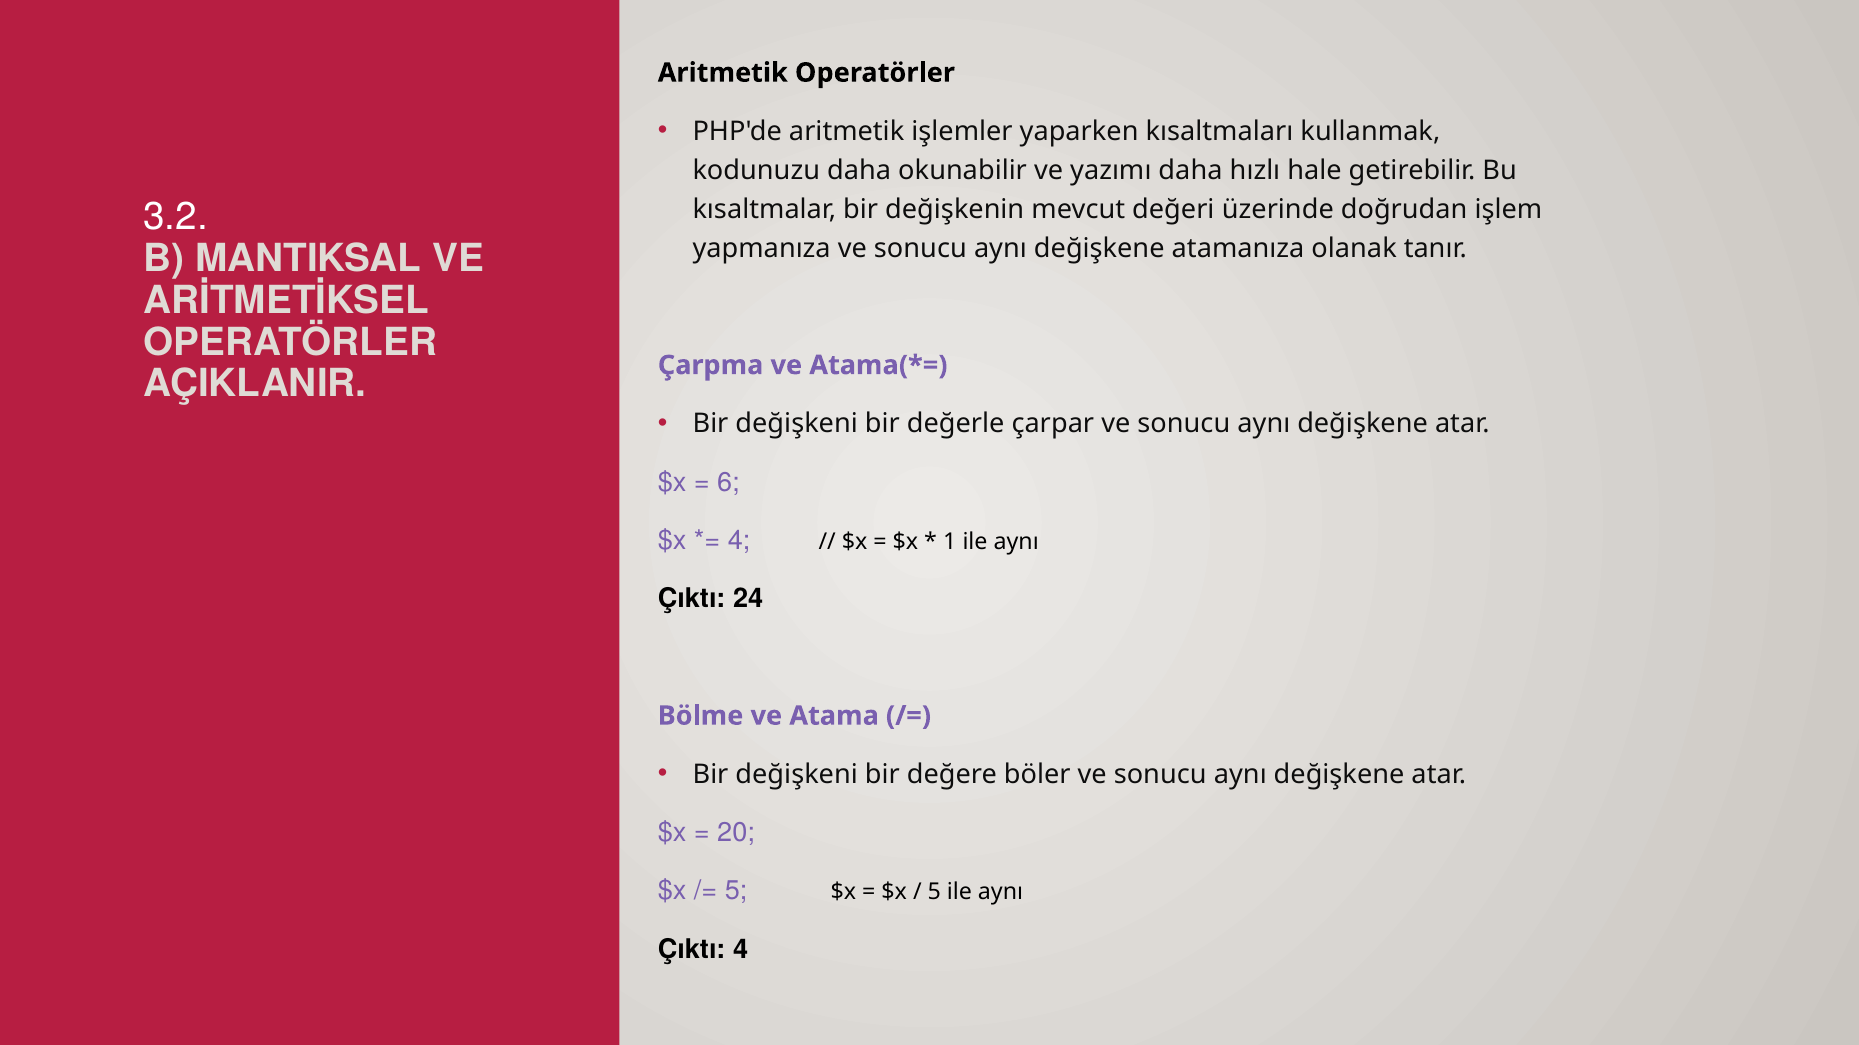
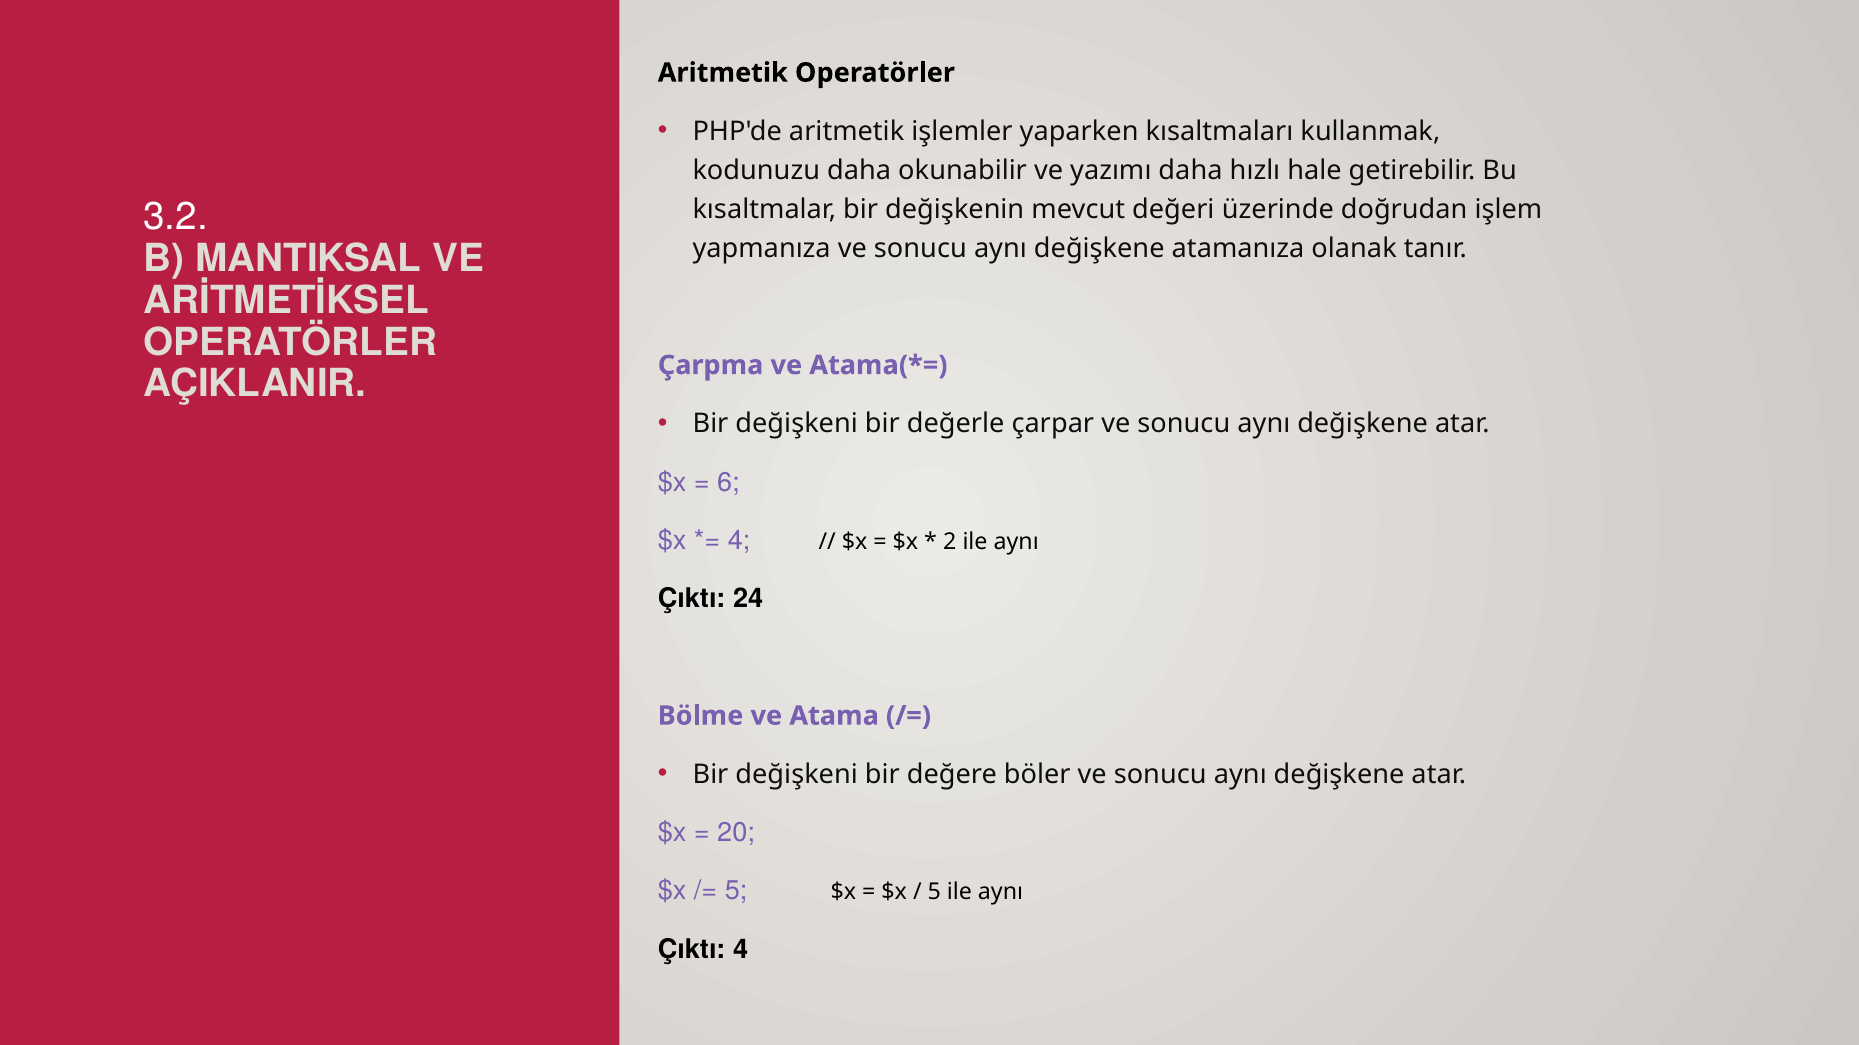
1: 1 -> 2
